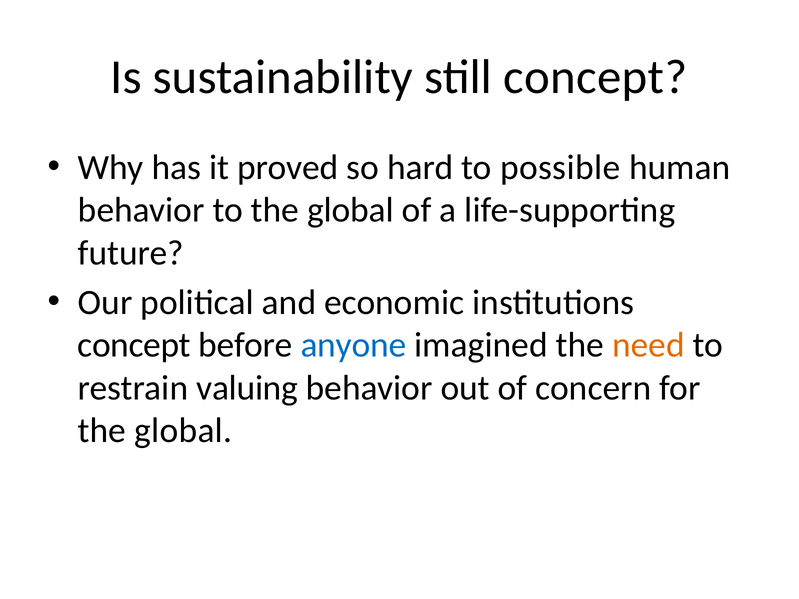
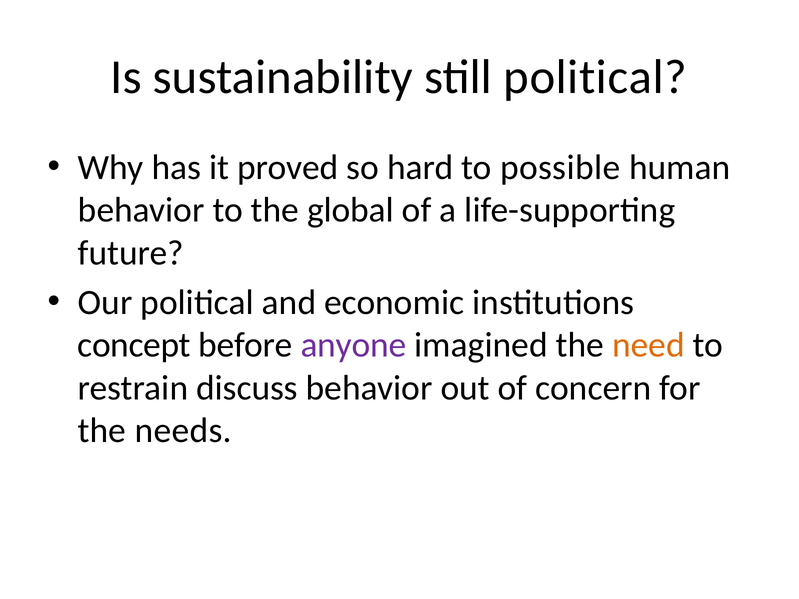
still concept: concept -> political
anyone colour: blue -> purple
valuing: valuing -> discuss
global at (183, 431): global -> needs
